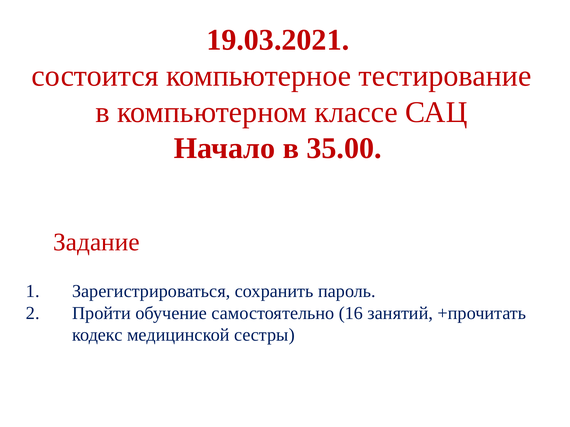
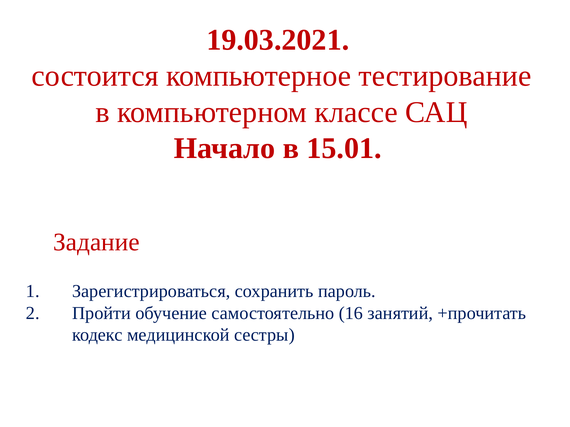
35.00: 35.00 -> 15.01
